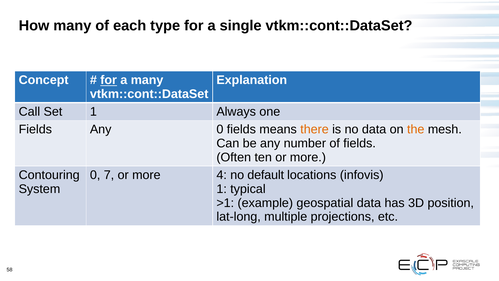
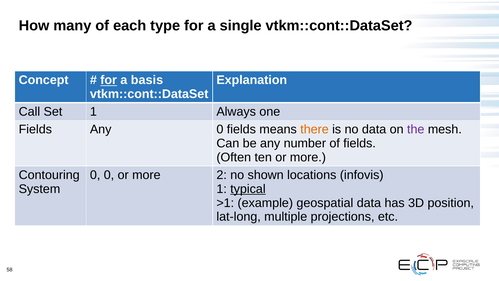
a many: many -> basis
the colour: orange -> purple
0 7: 7 -> 0
4: 4 -> 2
default: default -> shown
typical underline: none -> present
